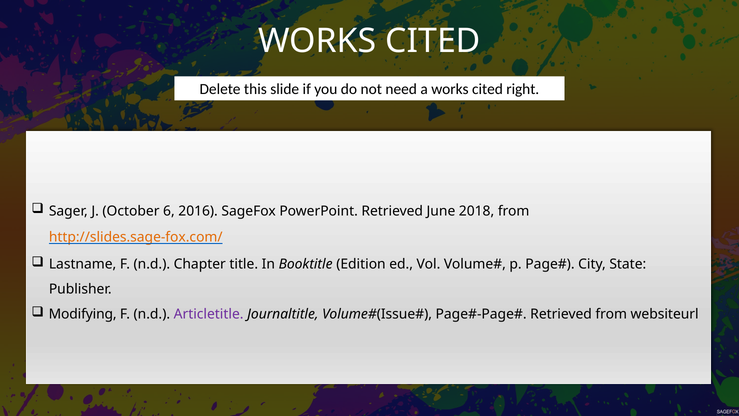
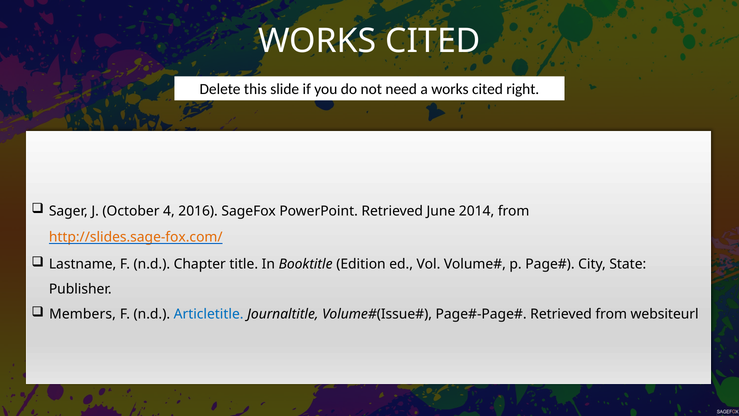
6: 6 -> 4
2018: 2018 -> 2014
Modifying: Modifying -> Members
Articletitle colour: purple -> blue
